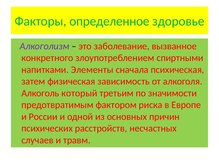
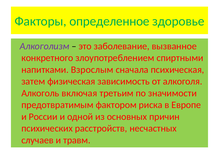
Элементы: Элементы -> Взрослым
который: который -> включая
